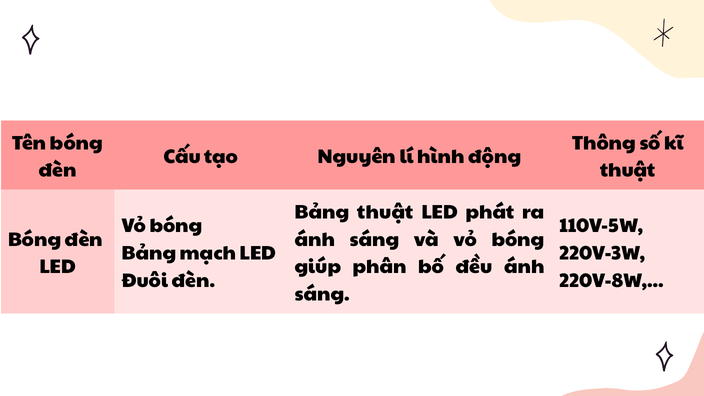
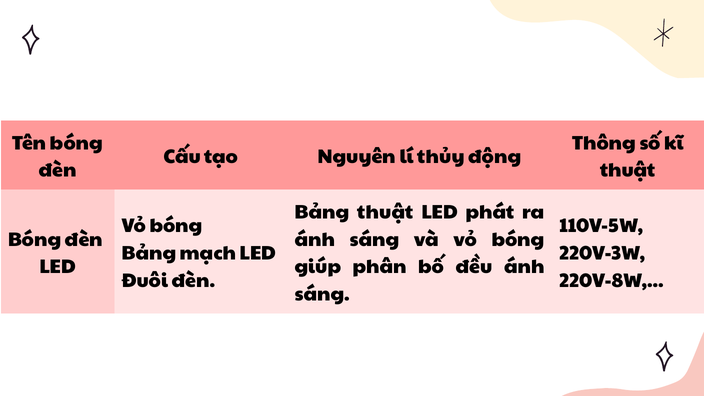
hình: hình -> thủy
